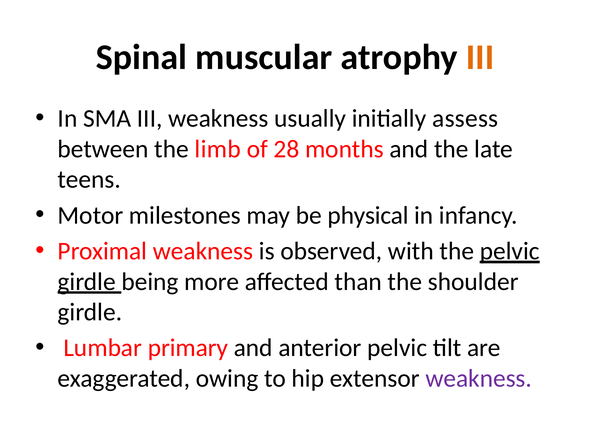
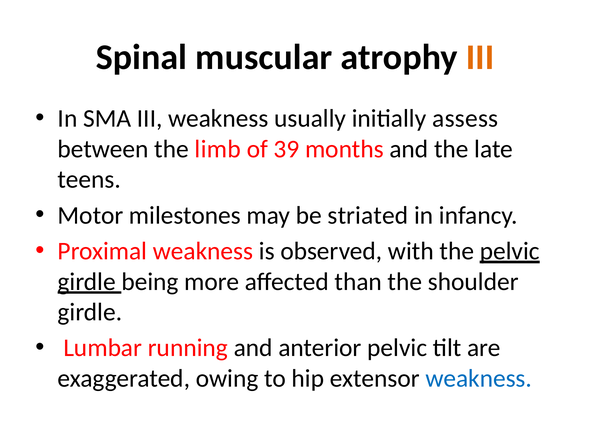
28: 28 -> 39
physical: physical -> striated
primary: primary -> running
weakness at (479, 379) colour: purple -> blue
